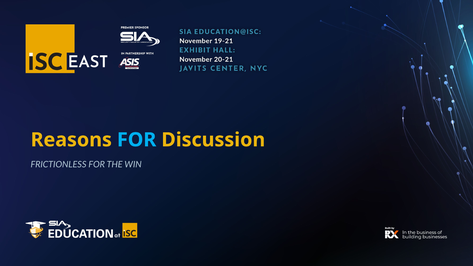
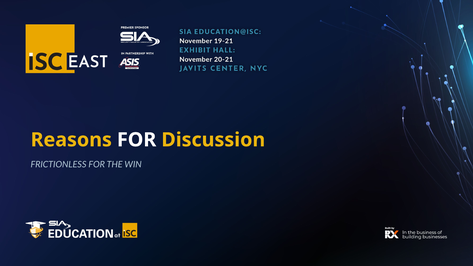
FOR at (137, 140) colour: light blue -> white
